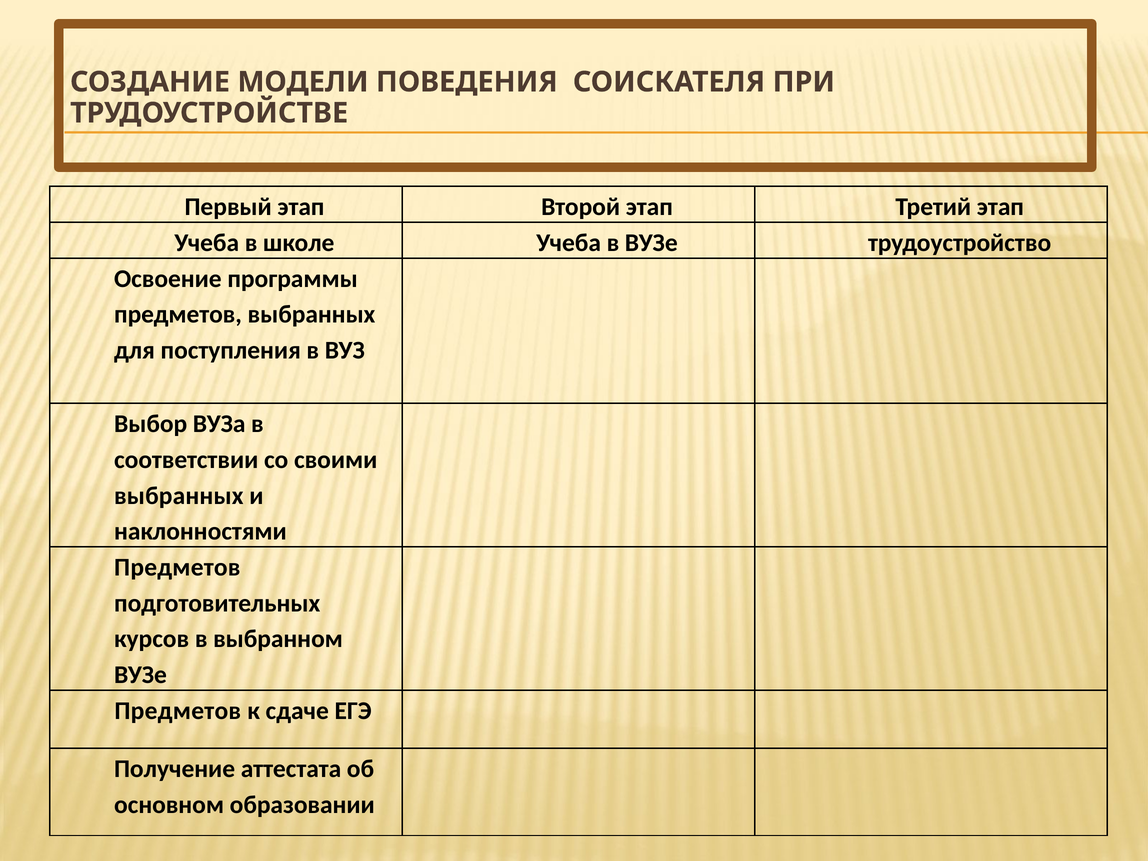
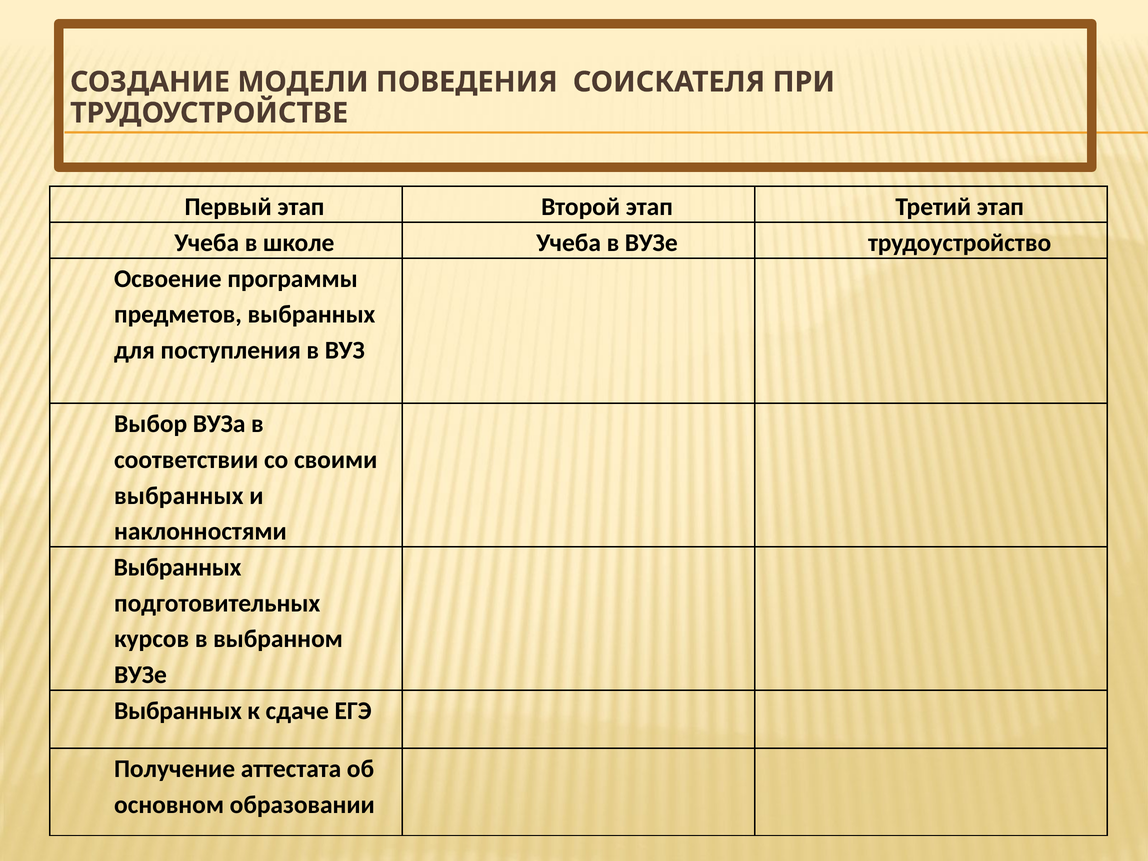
Предметов at (177, 567): Предметов -> Выбранных
Предметов at (178, 711): Предметов -> Выбранных
